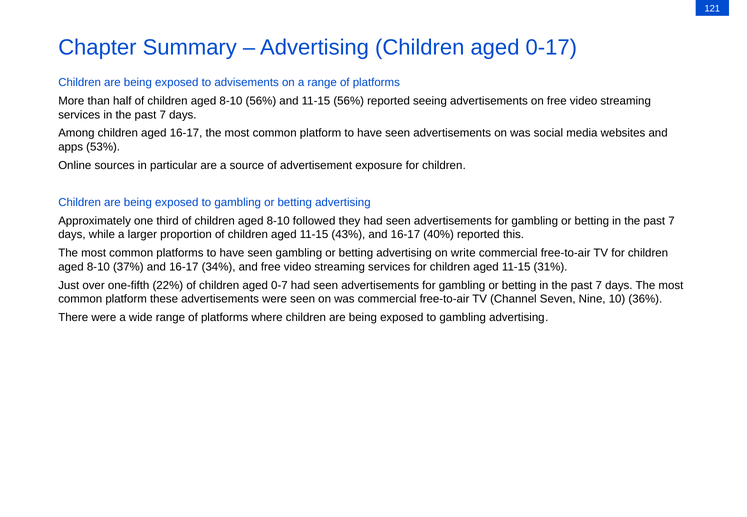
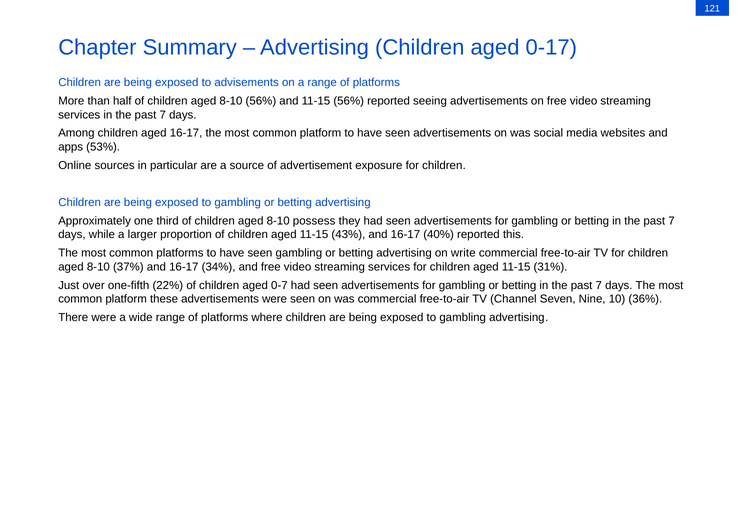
followed: followed -> possess
